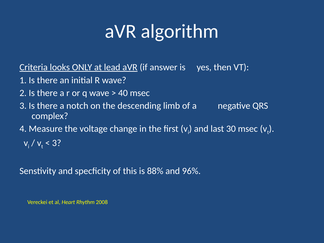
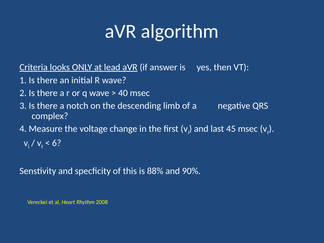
30: 30 -> 45
3 at (57, 143): 3 -> 6
96%: 96% -> 90%
